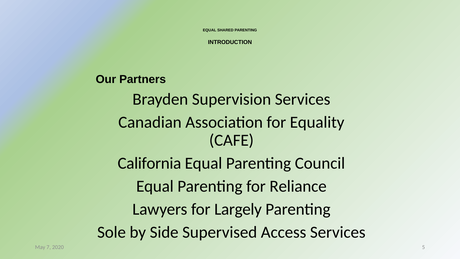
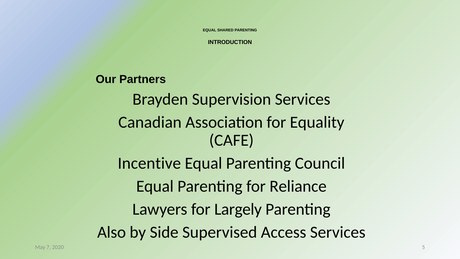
California: California -> Incentive
Sole: Sole -> Also
